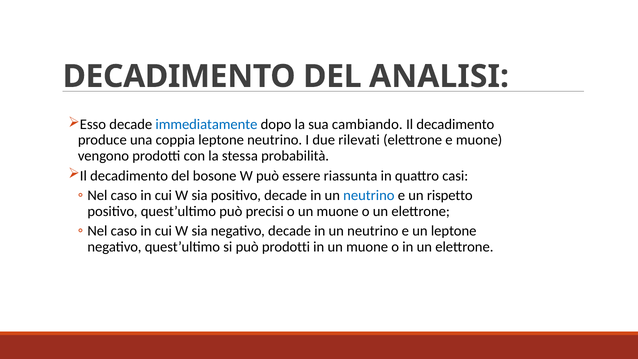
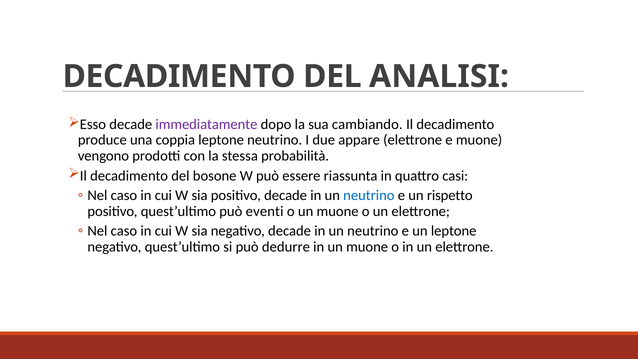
immediatamente colour: blue -> purple
rilevati: rilevati -> appare
precisi: precisi -> eventi
può prodotti: prodotti -> dedurre
